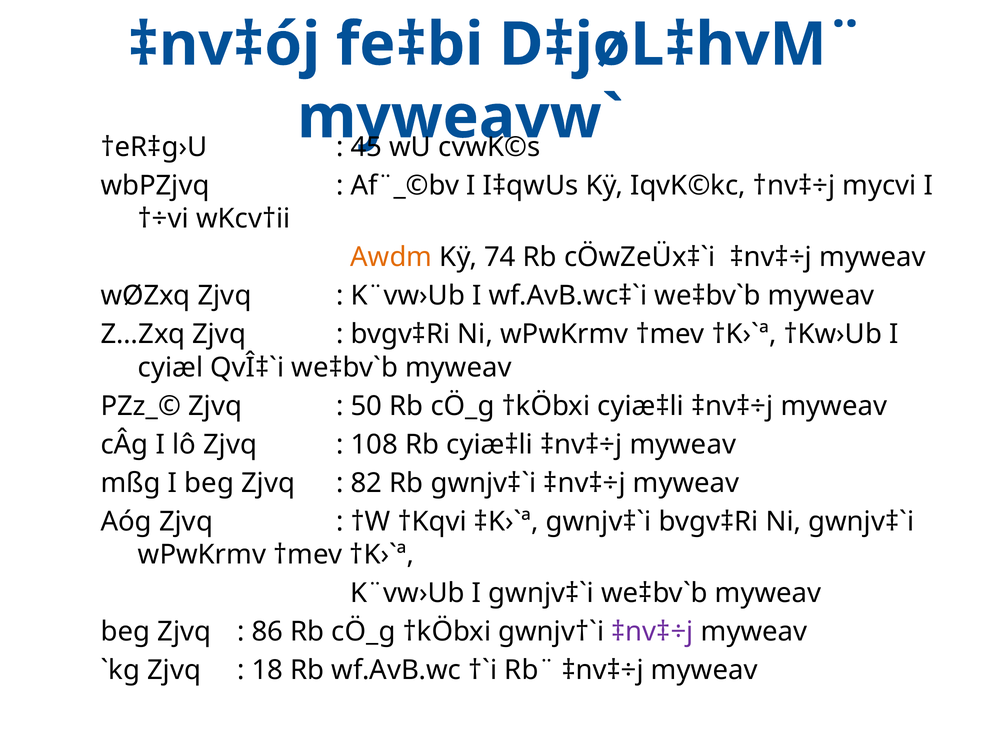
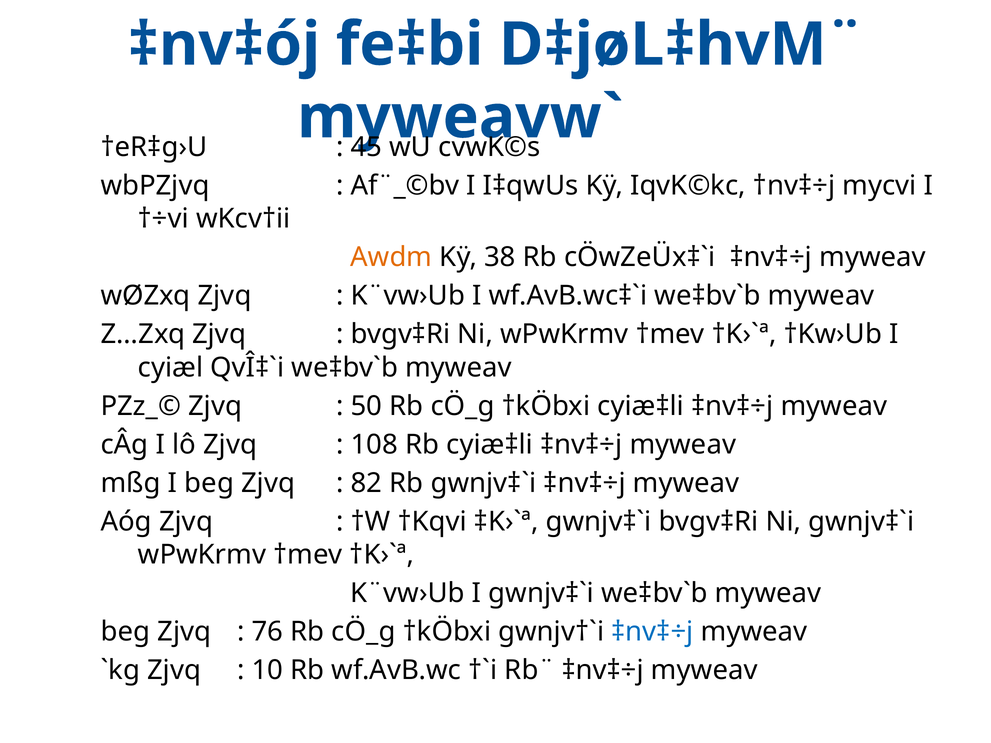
74: 74 -> 38
86: 86 -> 76
‡nv‡÷j at (652, 632) colour: purple -> blue
18: 18 -> 10
